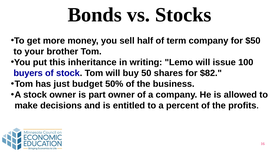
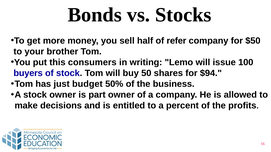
term: term -> refer
inheritance: inheritance -> consumers
$82: $82 -> $94
